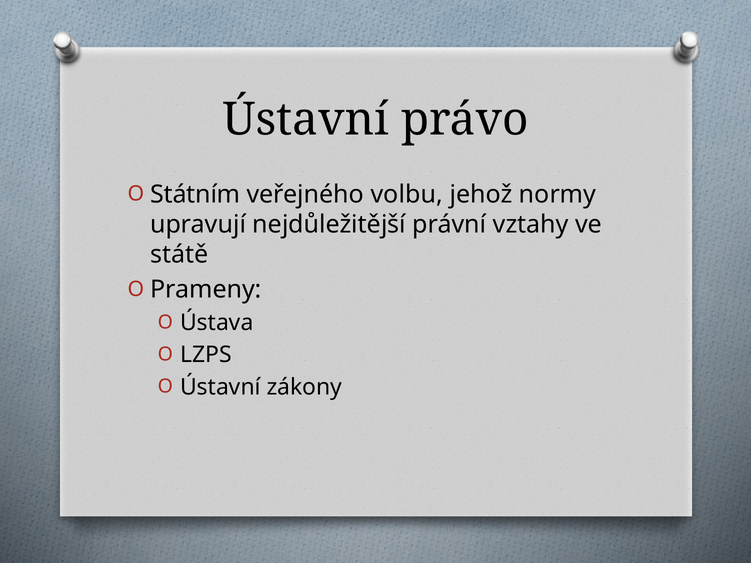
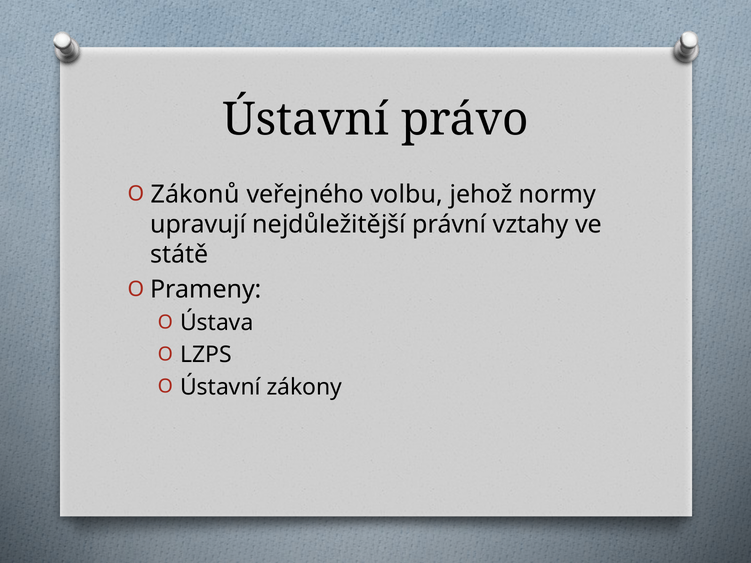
Státním: Státním -> Zákonů
